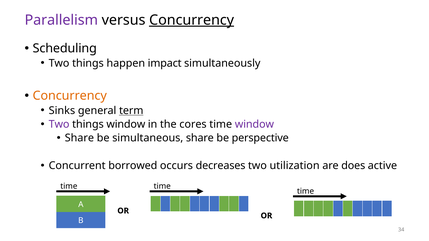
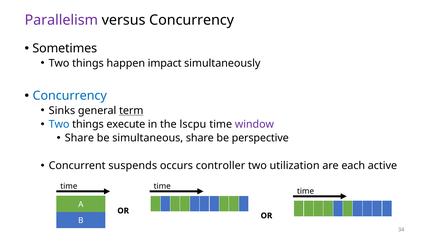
Concurrency at (192, 20) underline: present -> none
Scheduling: Scheduling -> Sometimes
Concurrency at (70, 96) colour: orange -> blue
Two at (59, 124) colour: purple -> blue
things window: window -> execute
cores: cores -> lscpu
borrowed: borrowed -> suspends
decreases: decreases -> controller
does: does -> each
